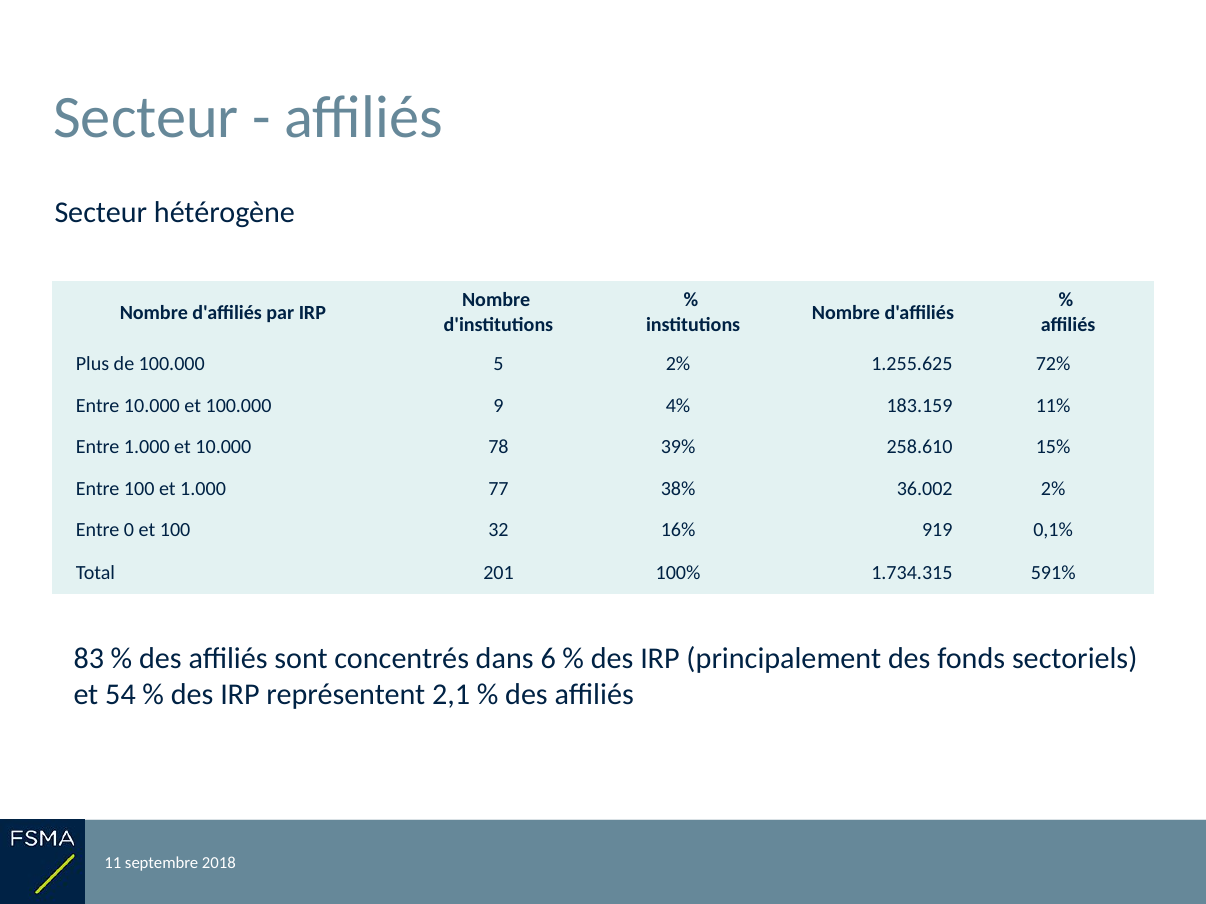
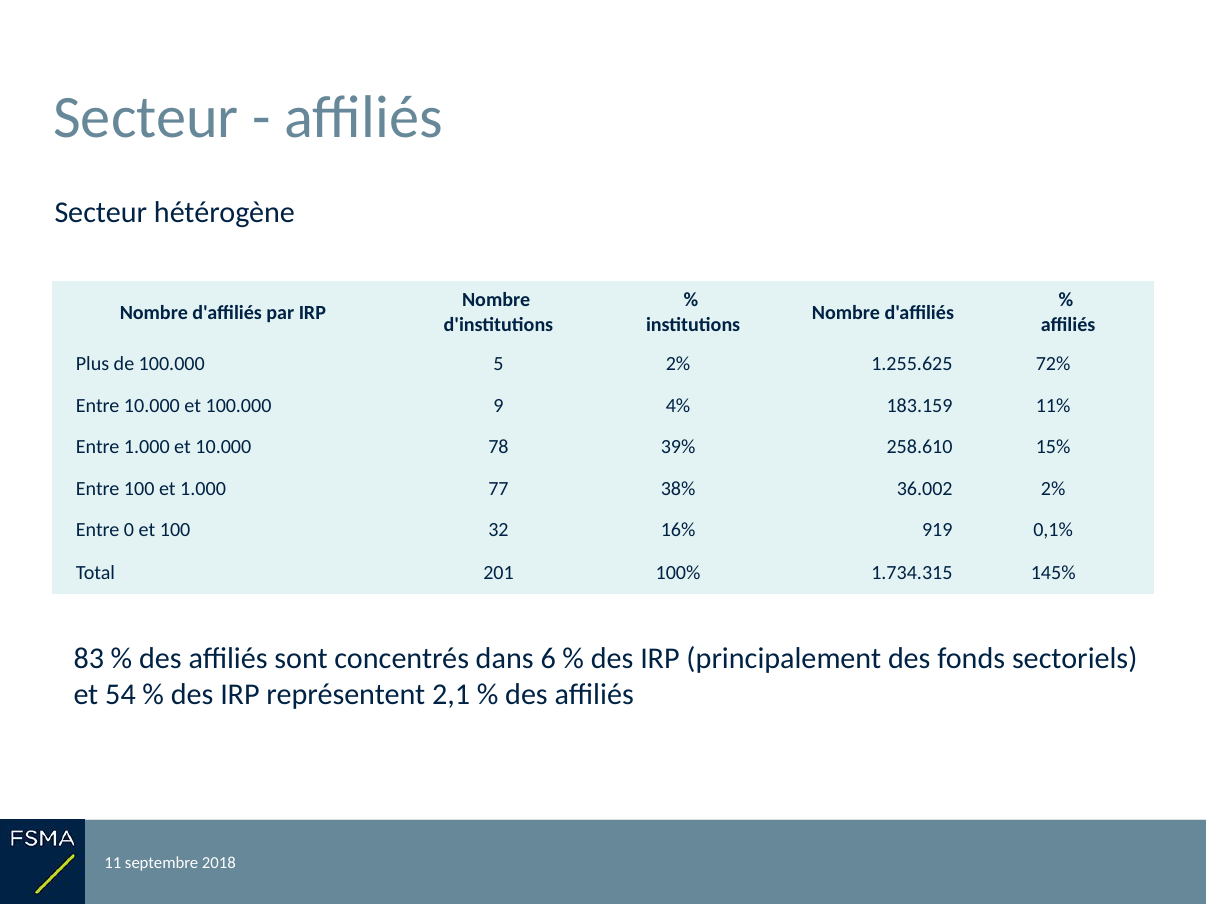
591%: 591% -> 145%
